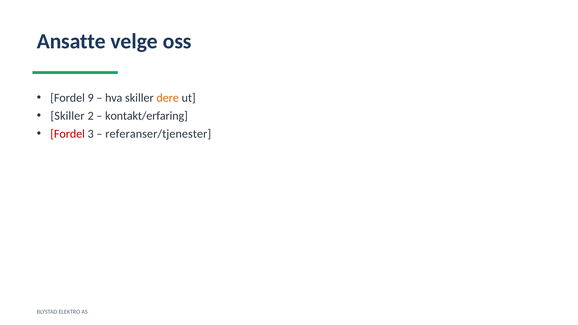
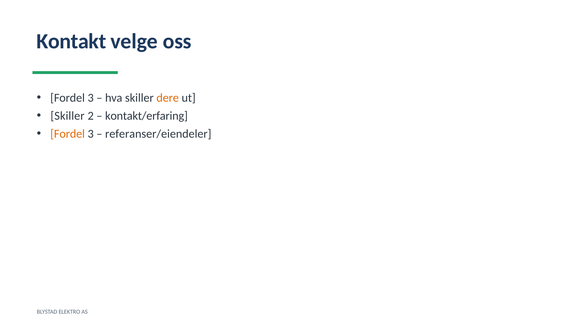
Ansatte: Ansatte -> Kontakt
9 at (91, 98): 9 -> 3
Fordel at (68, 134) colour: red -> orange
referanser/tjenester: referanser/tjenester -> referanser/eiendeler
